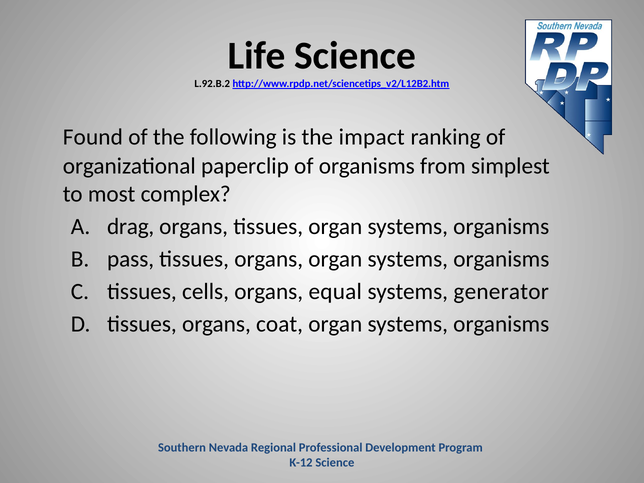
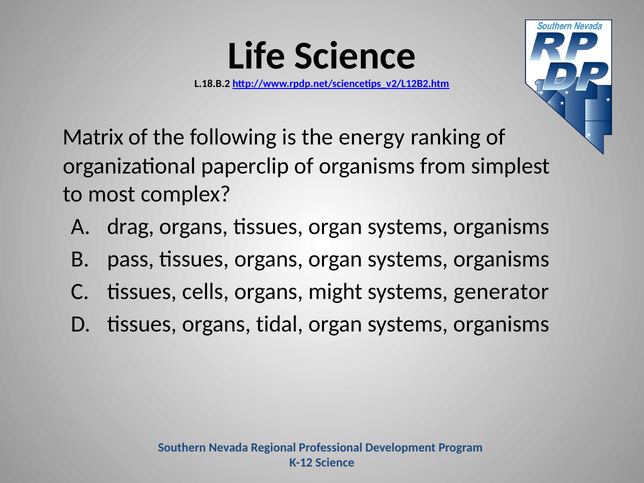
L.92.B.2: L.92.B.2 -> L.18.B.2
Found: Found -> Matrix
impact: impact -> energy
equal: equal -> might
coat: coat -> tidal
